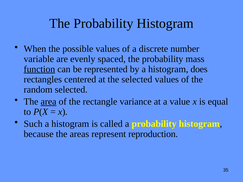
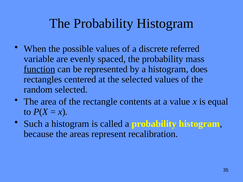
number: number -> referred
area underline: present -> none
variance: variance -> contents
reproduction: reproduction -> recalibration
